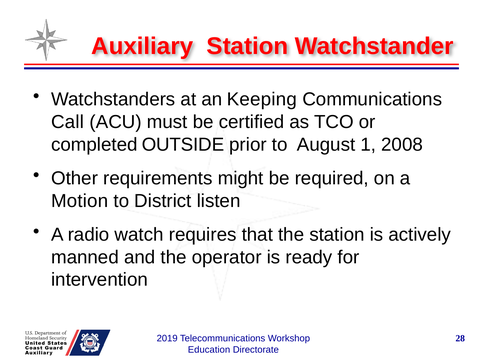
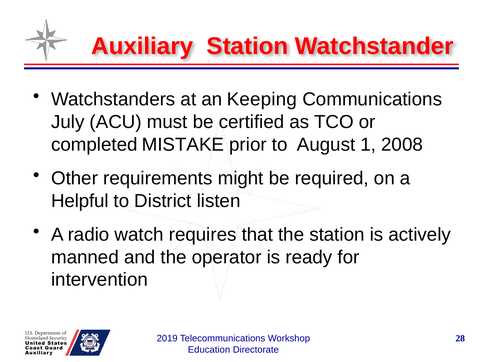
Call: Call -> July
OUTSIDE: OUTSIDE -> MISTAKE
Motion: Motion -> Helpful
